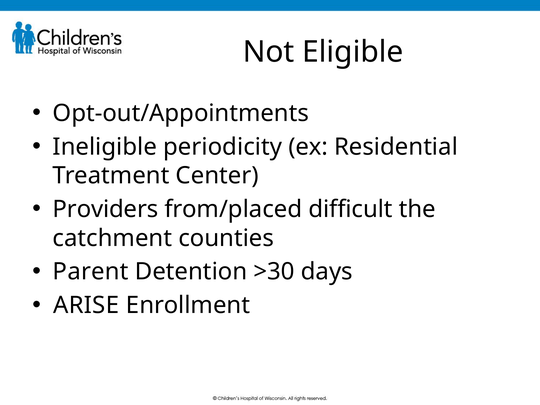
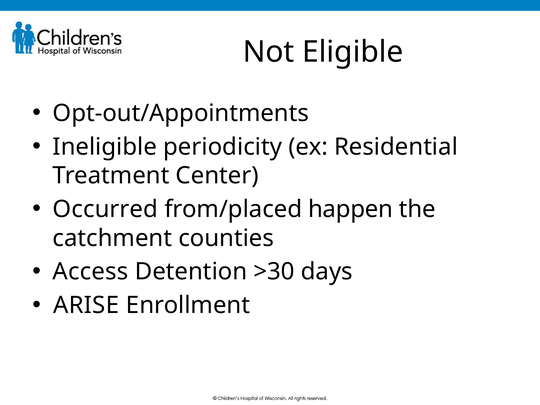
Providers: Providers -> Occurred
difficult: difficult -> happen
Parent: Parent -> Access
